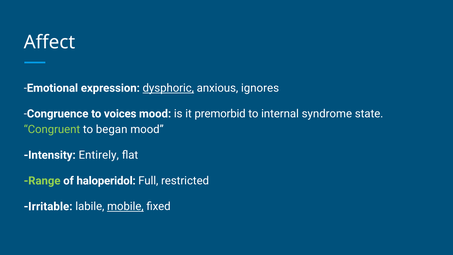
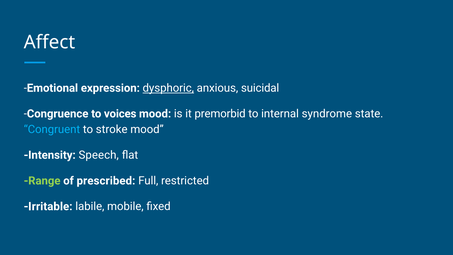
ignores: ignores -> suicidal
Congruent colour: light green -> light blue
began: began -> stroke
Entirely: Entirely -> Speech
haloperidol: haloperidol -> prescribed
mobile underline: present -> none
